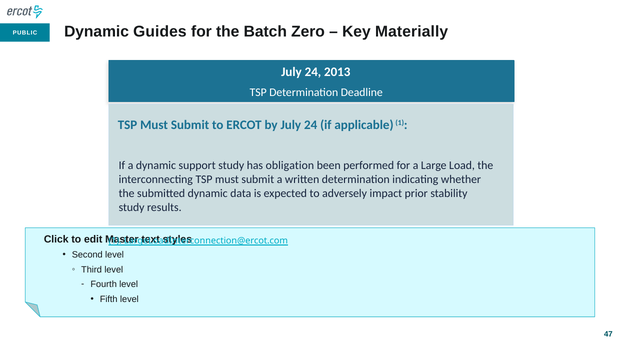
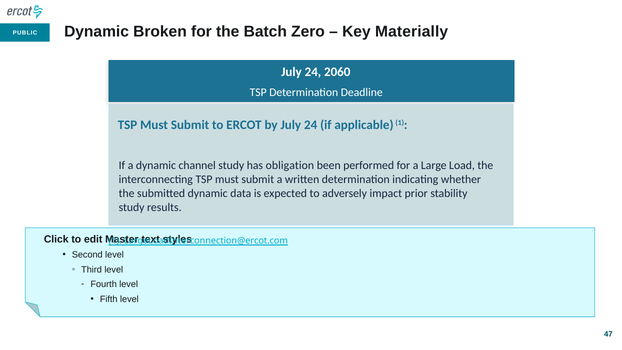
Guides: Guides -> Broken
2013: 2013 -> 2060
support: support -> channel
